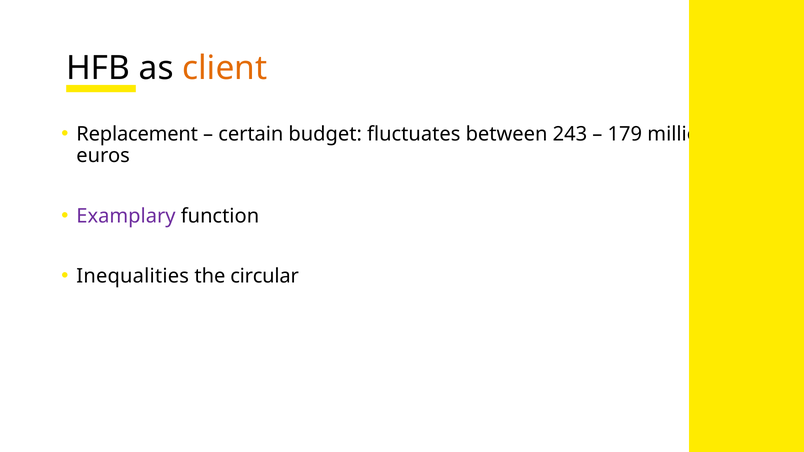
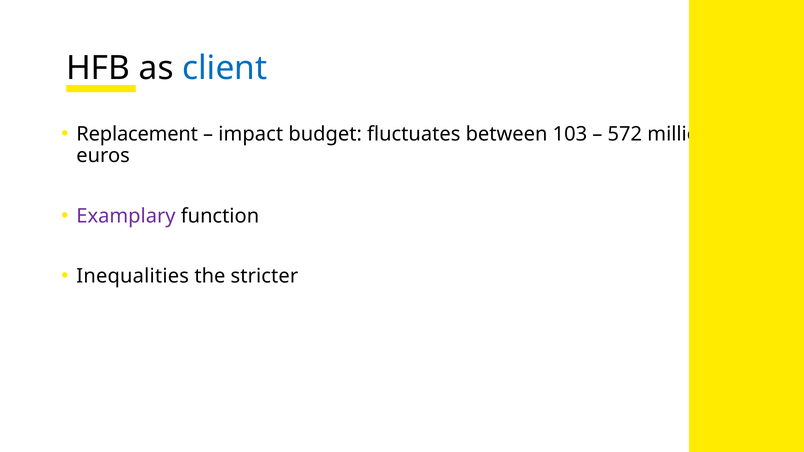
client colour: orange -> blue
certain: certain -> impact
243: 243 -> 103
179: 179 -> 572
circular: circular -> stricter
